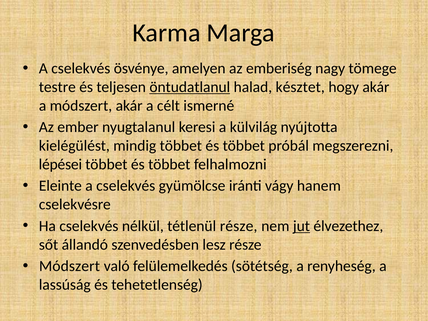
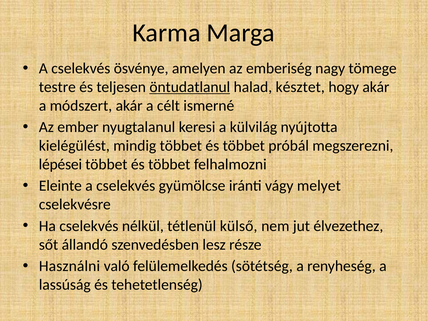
hanem: hanem -> melyet
tétlenül része: része -> külső
jut underline: present -> none
Módszert at (69, 266): Módszert -> Használni
